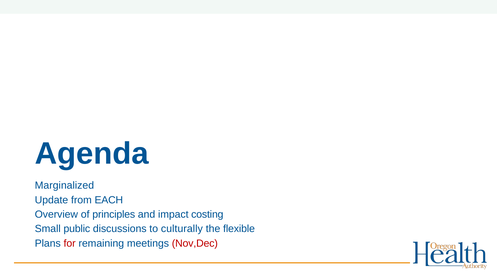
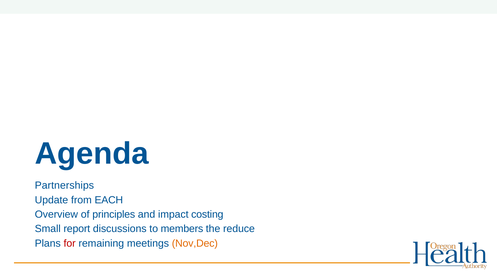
Marginalized: Marginalized -> Partnerships
public: public -> report
culturally: culturally -> members
flexible: flexible -> reduce
Nov,Dec colour: red -> orange
